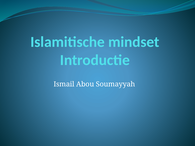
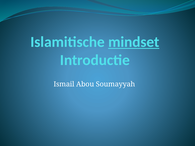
mindset underline: none -> present
